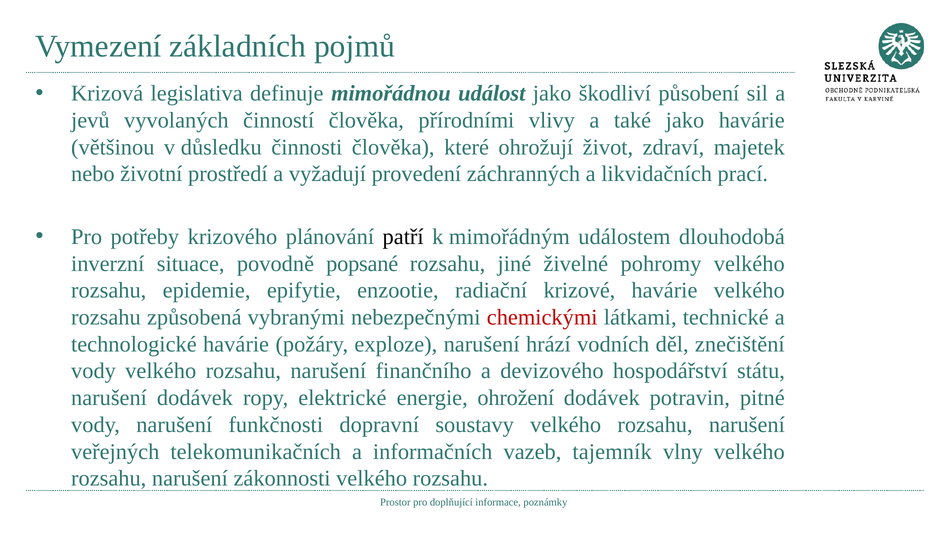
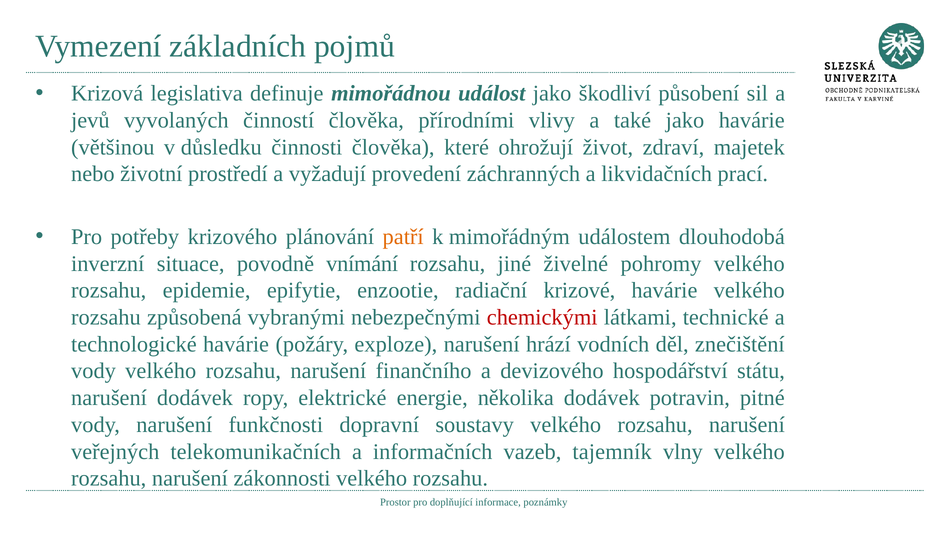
patří colour: black -> orange
popsané: popsané -> vnímání
ohrožení: ohrožení -> několika
